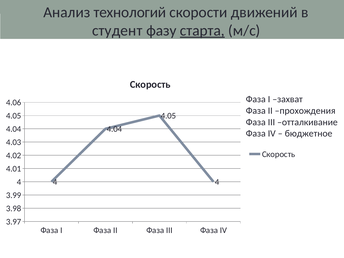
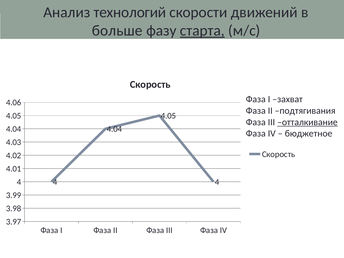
студент: студент -> больше
прохождения: прохождения -> подтягивания
отталкивание underline: none -> present
